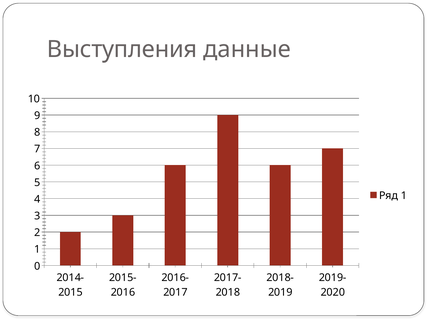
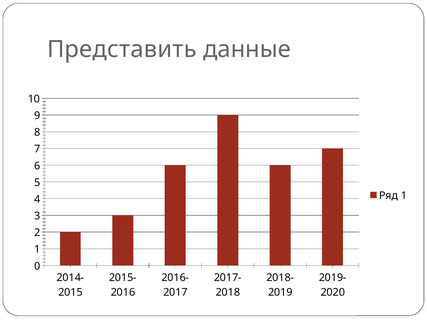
Выступления: Выступления -> Представить
